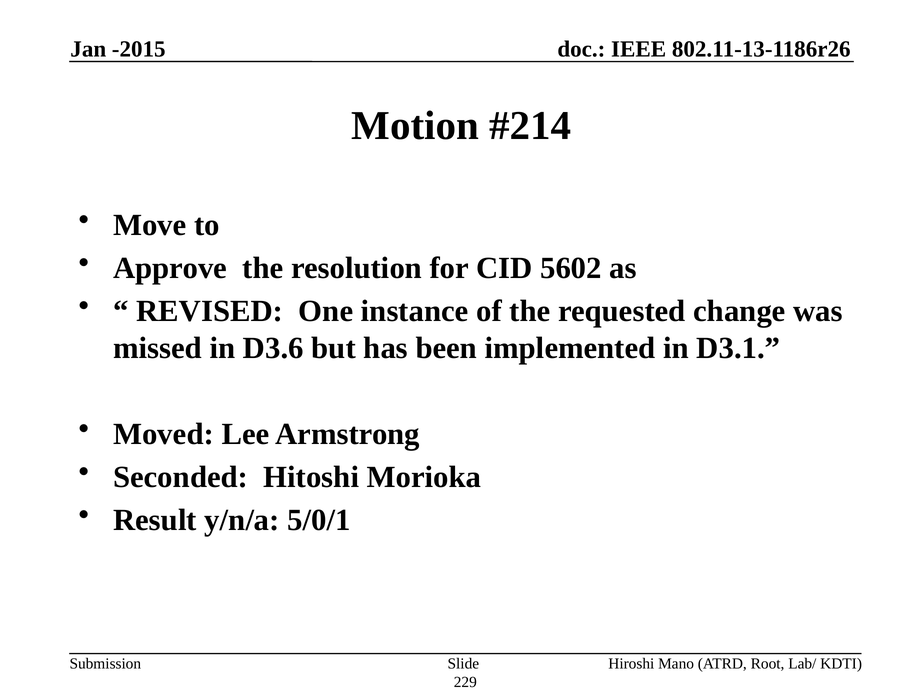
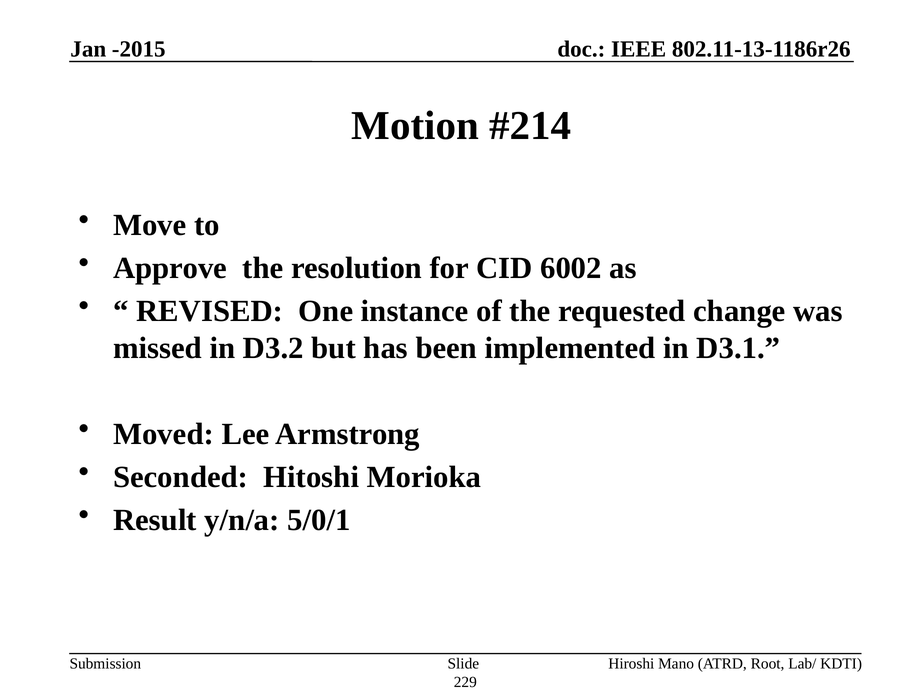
5602: 5602 -> 6002
D3.6: D3.6 -> D3.2
